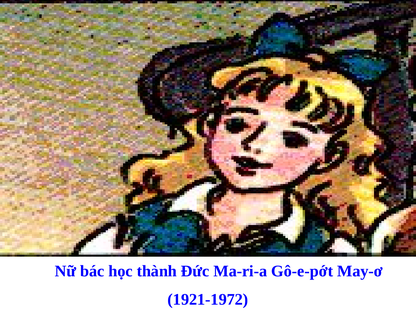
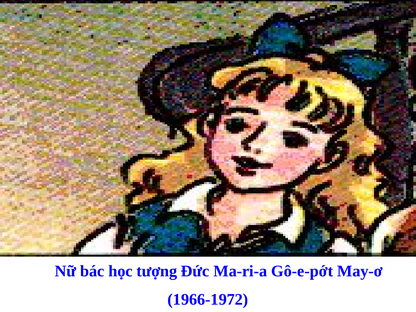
thành: thành -> tượng
1921-1972: 1921-1972 -> 1966-1972
